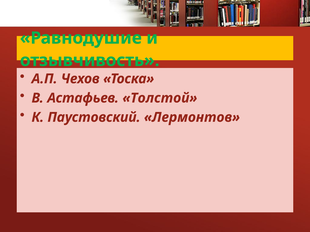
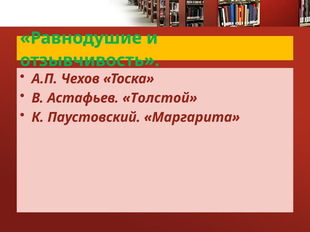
Лермонтов: Лермонтов -> Маргарита
